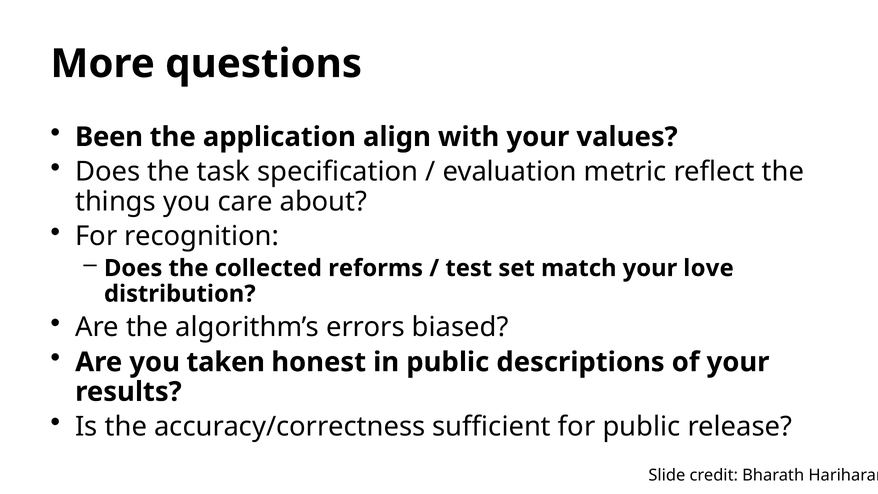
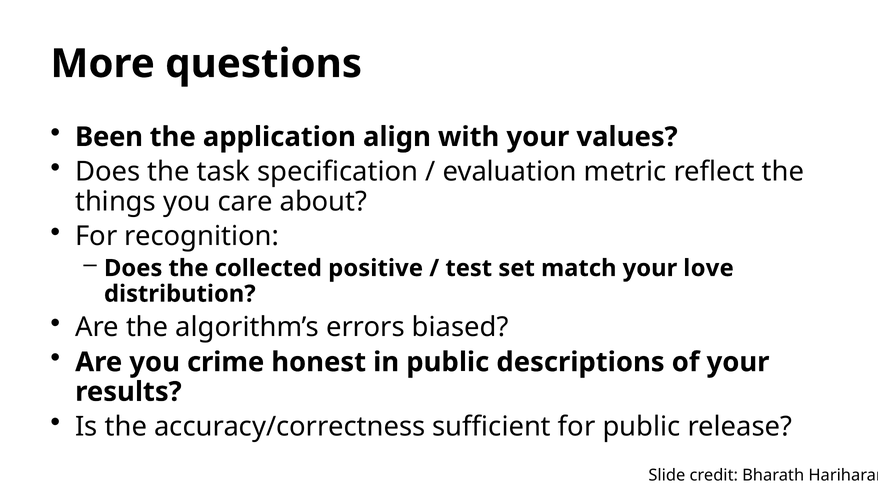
reforms: reforms -> positive
taken: taken -> crime
